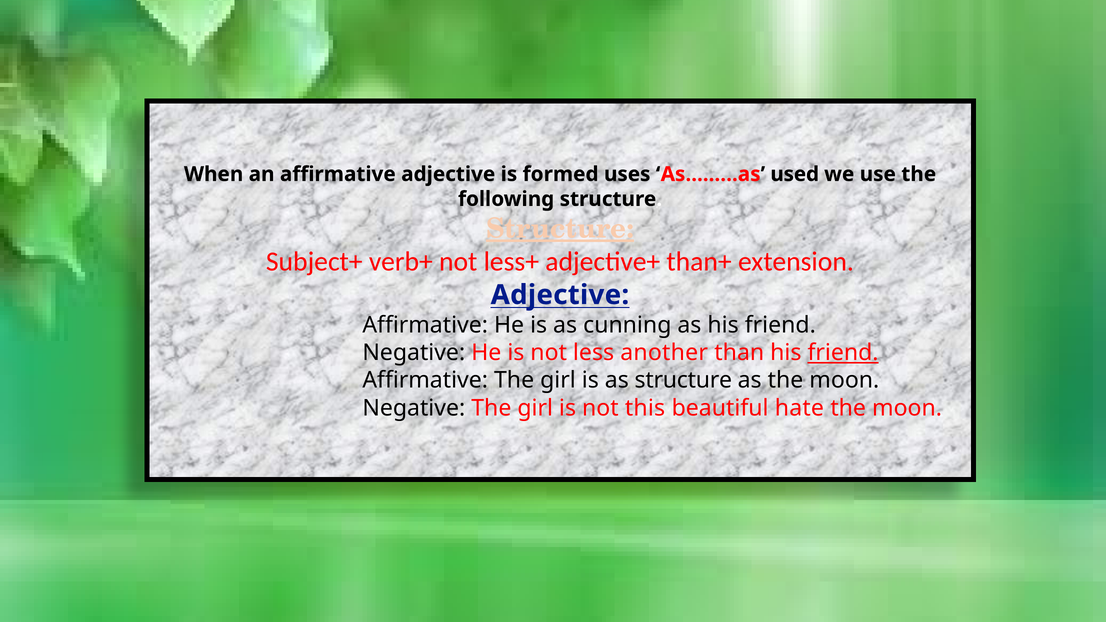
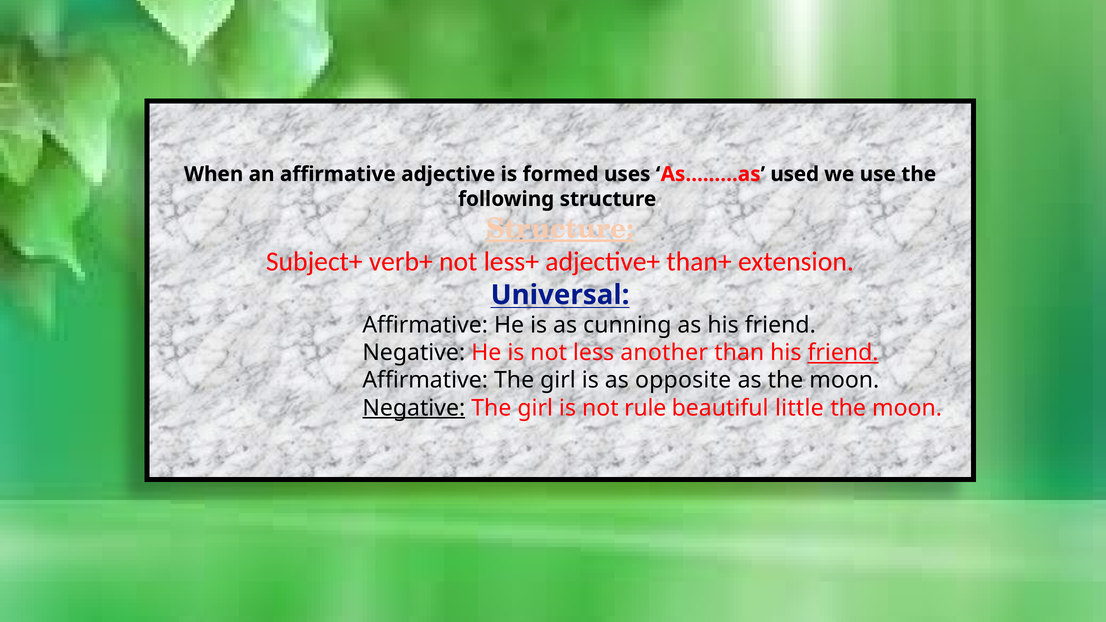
Adjective at (560, 295): Adjective -> Universal
as structure: structure -> opposite
Negative at (414, 408) underline: none -> present
this: this -> rule
hate: hate -> little
